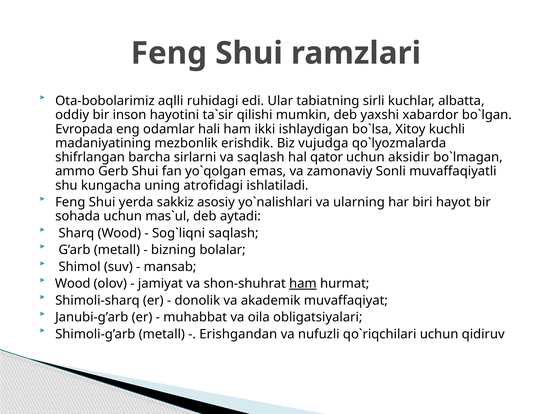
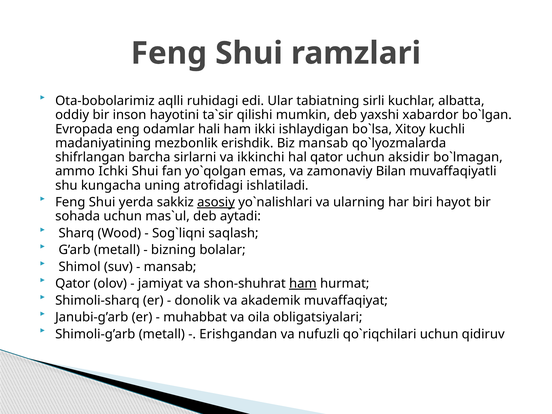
Biz vujudga: vujudga -> mansab
va saqlash: saqlash -> ikkinchi
Gerb: Gerb -> Ichki
Sonli: Sonli -> Bilan
asosiy underline: none -> present
Wood at (73, 284): Wood -> Qator
